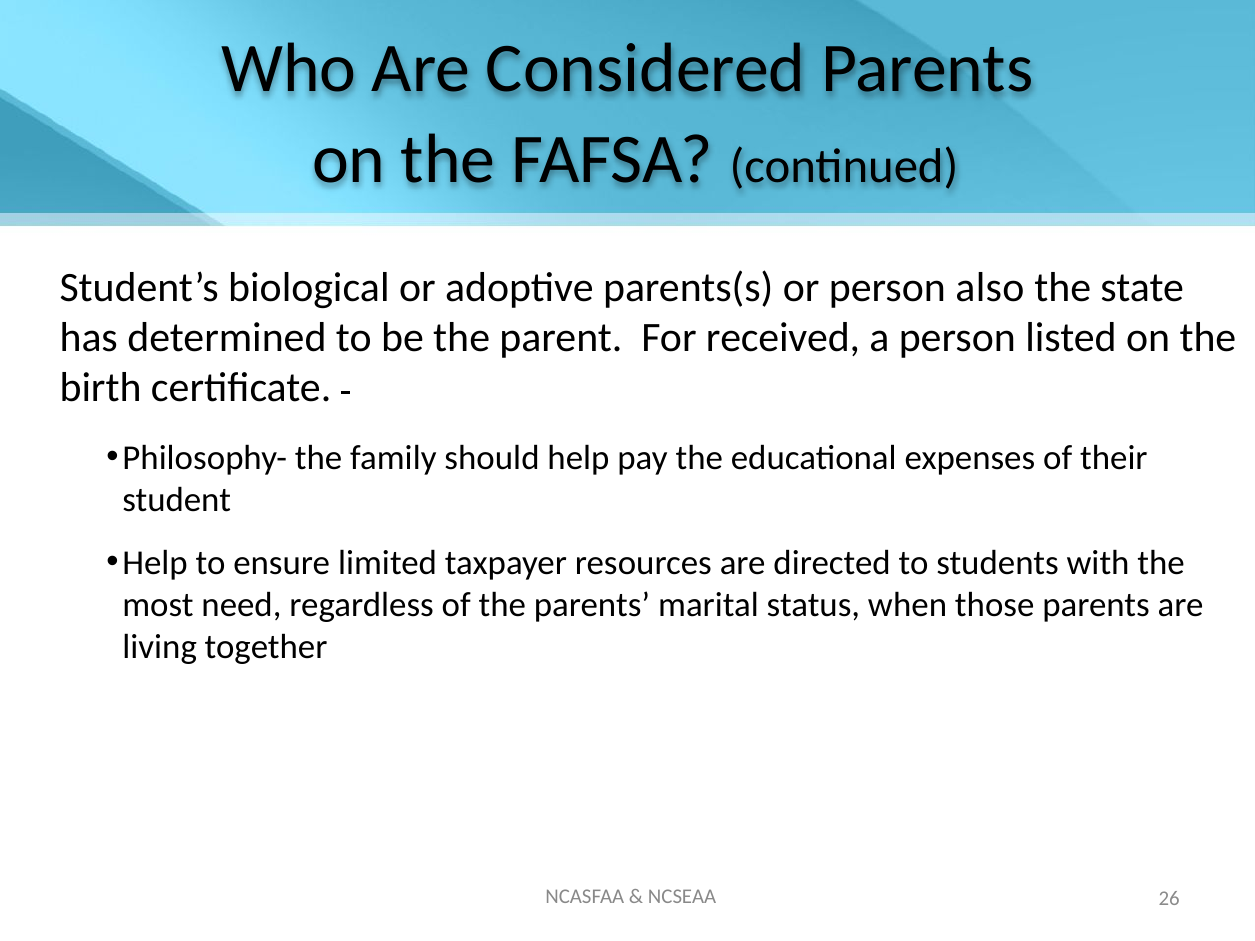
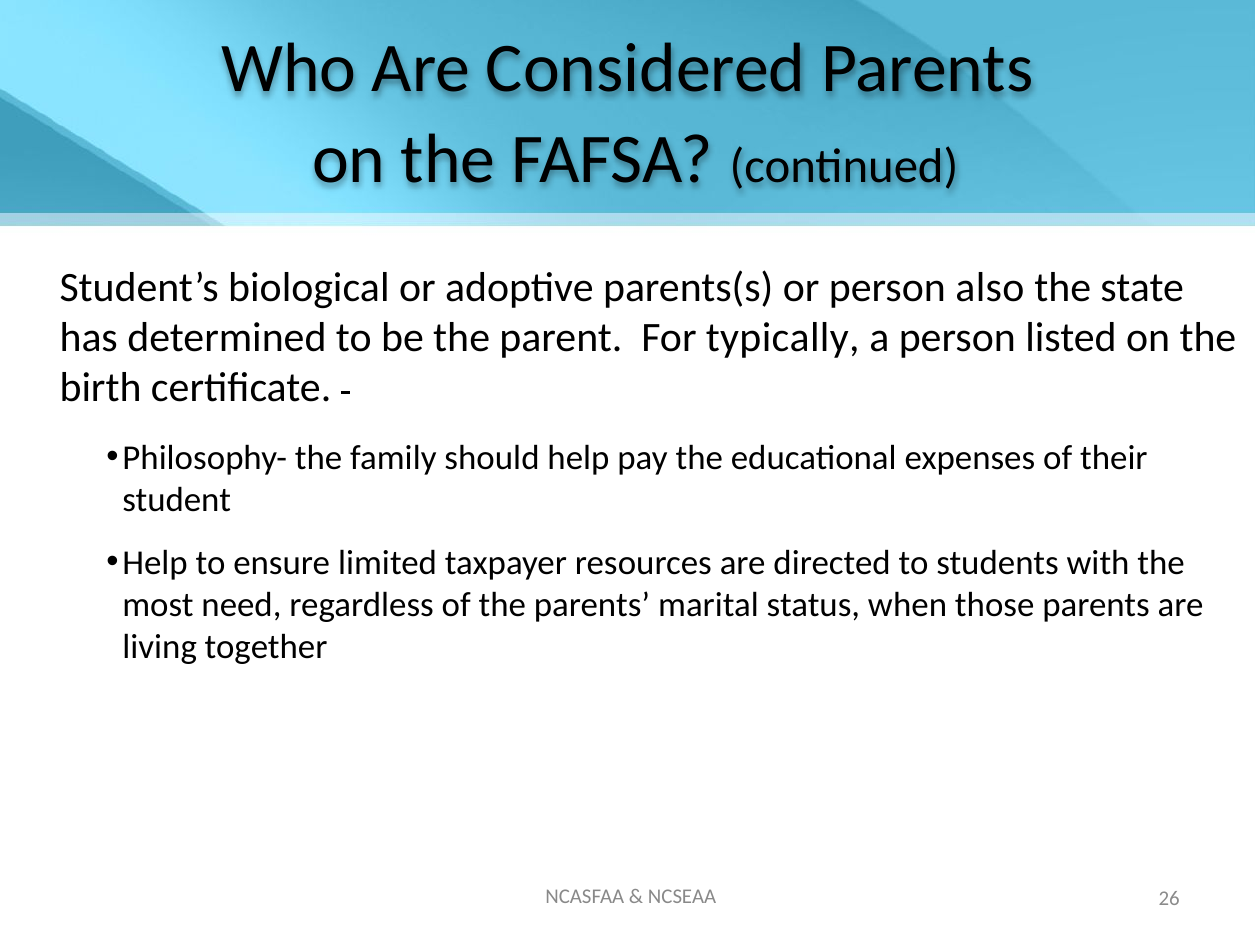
received: received -> typically
